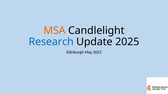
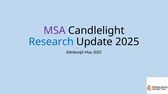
MSA colour: orange -> purple
